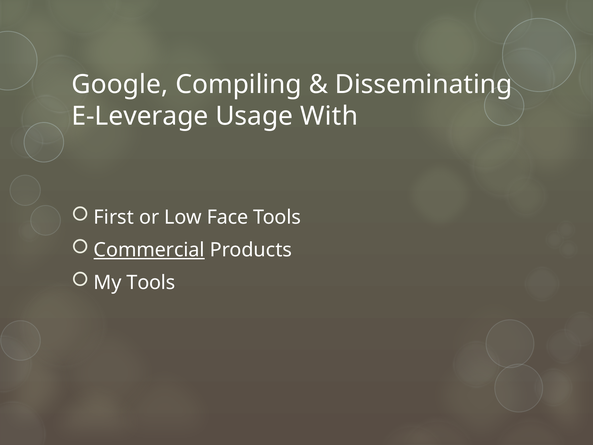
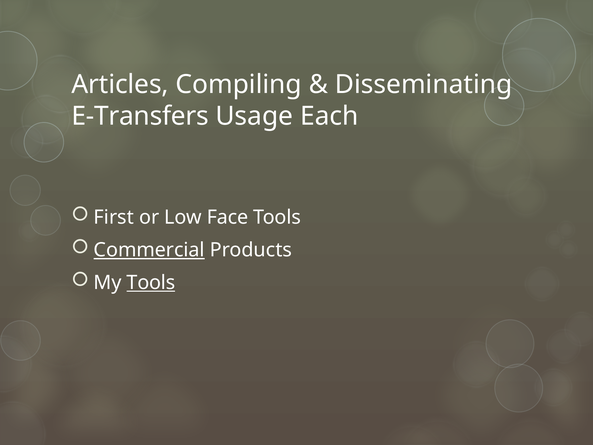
Google: Google -> Articles
E-Leverage: E-Leverage -> E-Transfers
With: With -> Each
Tools at (151, 283) underline: none -> present
